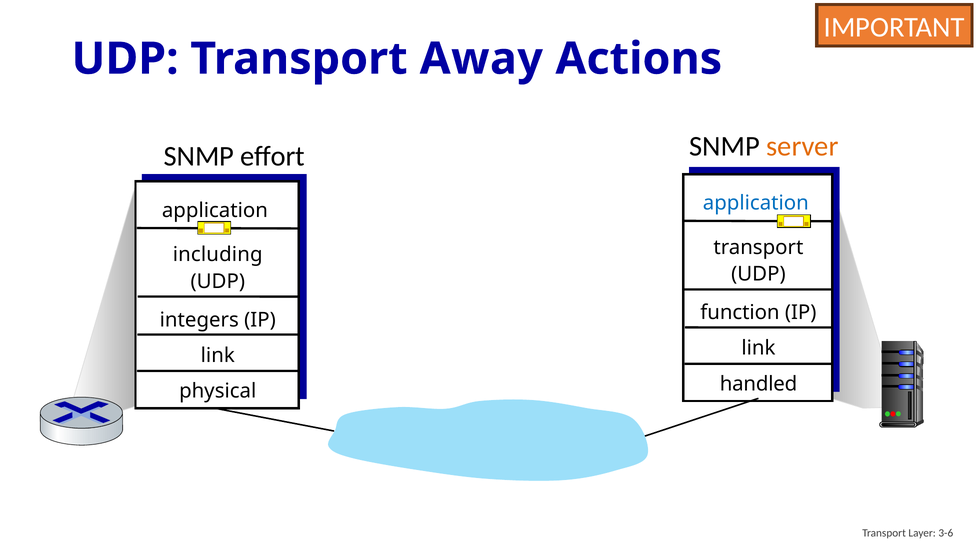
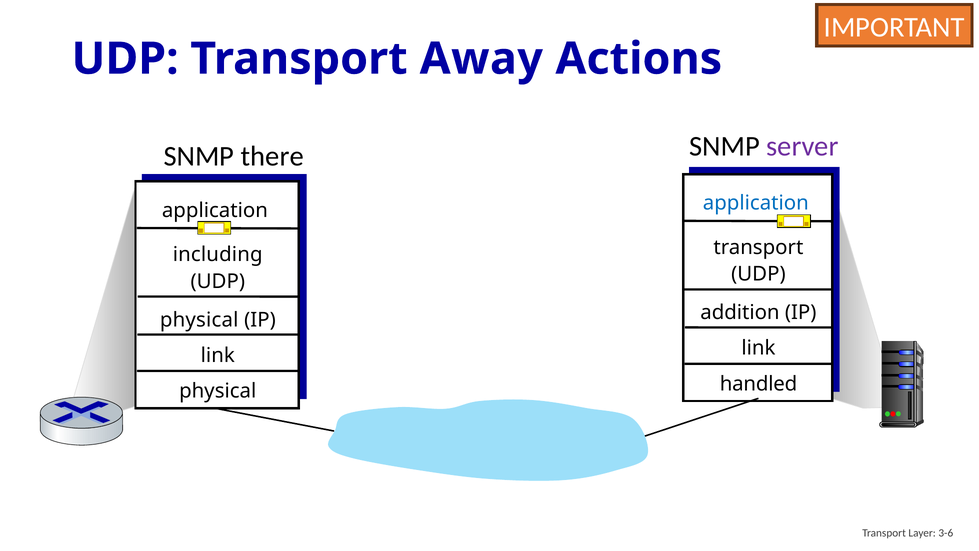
server colour: orange -> purple
effort: effort -> there
function: function -> addition
integers at (199, 320): integers -> physical
